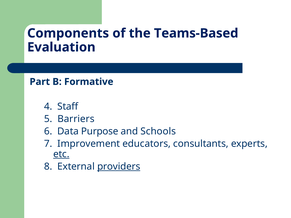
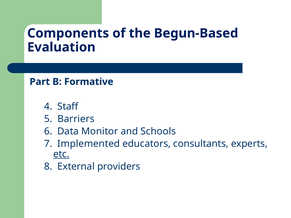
Teams-Based: Teams-Based -> Begun-Based
Purpose: Purpose -> Monitor
Improvement: Improvement -> Implemented
providers underline: present -> none
